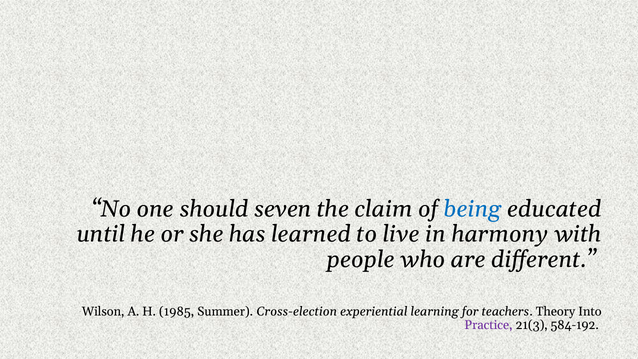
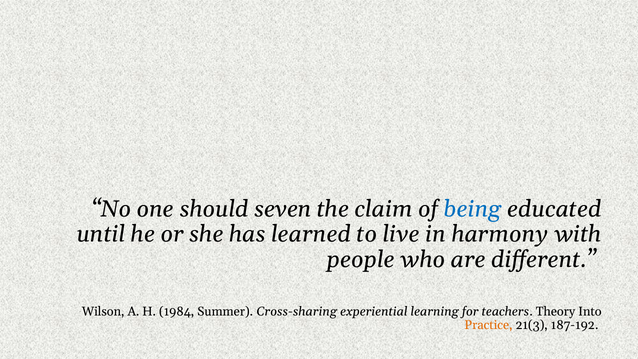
1985: 1985 -> 1984
Cross-election: Cross-election -> Cross-sharing
Practice colour: purple -> orange
584-192: 584-192 -> 187-192
